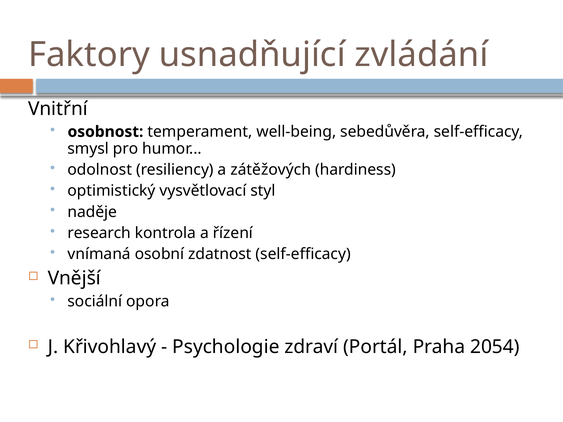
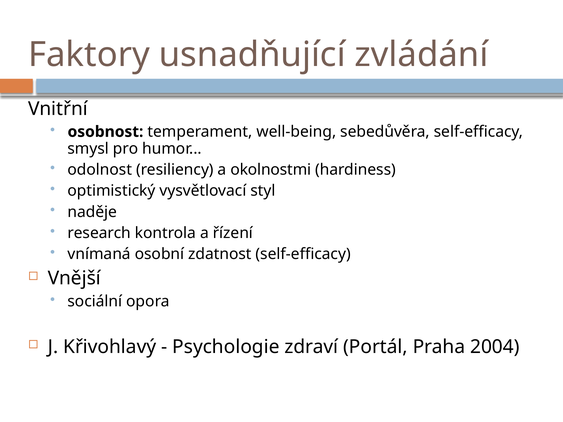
zátěžových: zátěžových -> okolnostmi
2054: 2054 -> 2004
